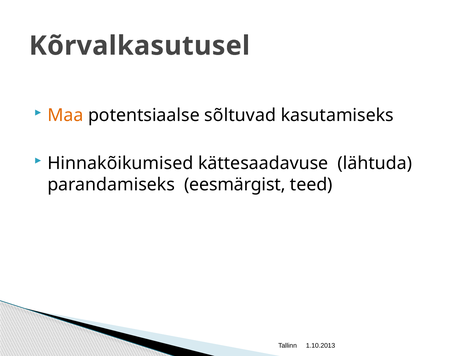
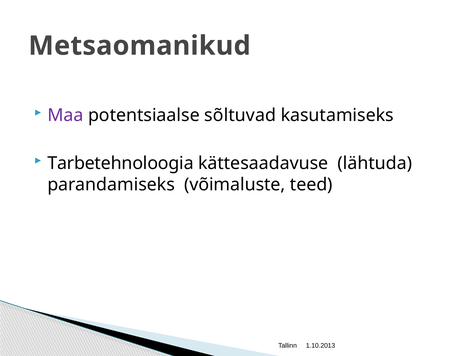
Kõrvalkasutusel: Kõrvalkasutusel -> Metsaomanikud
Maa colour: orange -> purple
Hinnakõikumised: Hinnakõikumised -> Tarbetehnoloogia
eesmärgist: eesmärgist -> võimaluste
